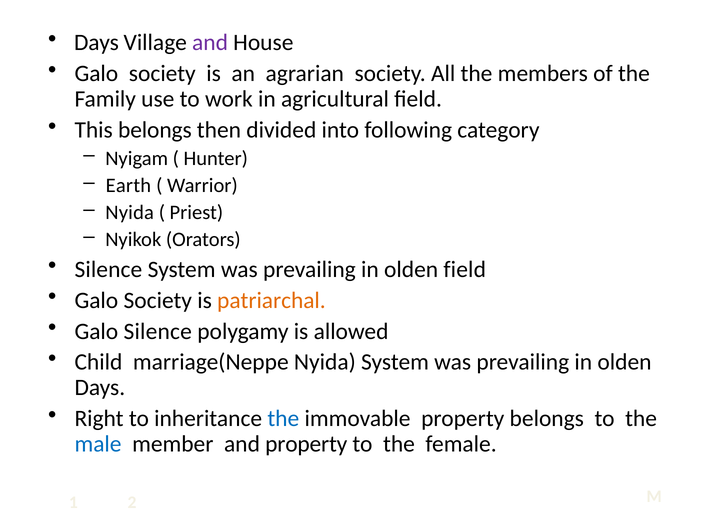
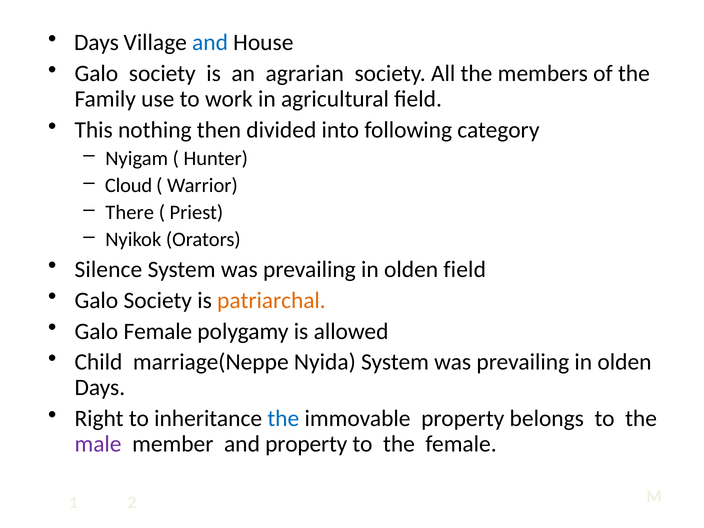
and at (210, 43) colour: purple -> blue
This belongs: belongs -> nothing
Earth: Earth -> Cloud
Nyida at (130, 212): Nyida -> There
Galo Silence: Silence -> Female
male colour: blue -> purple
